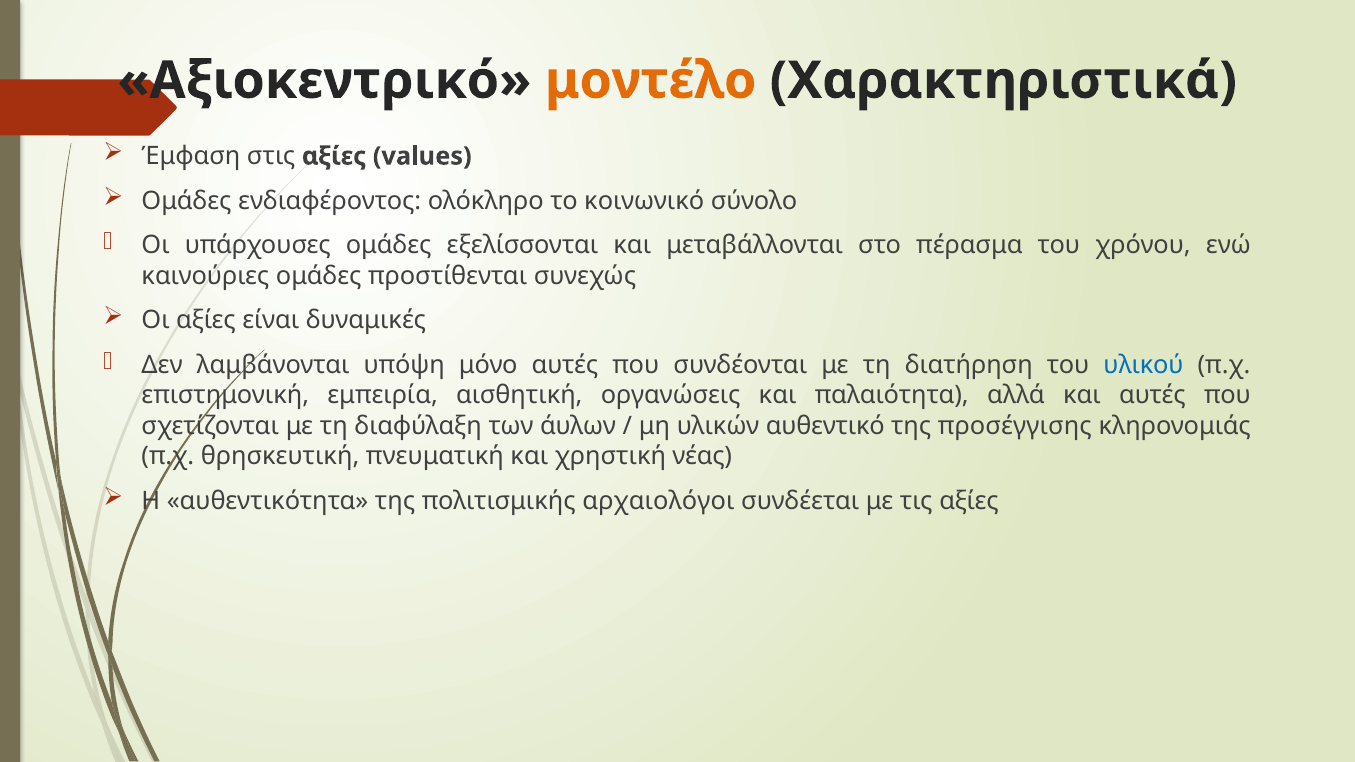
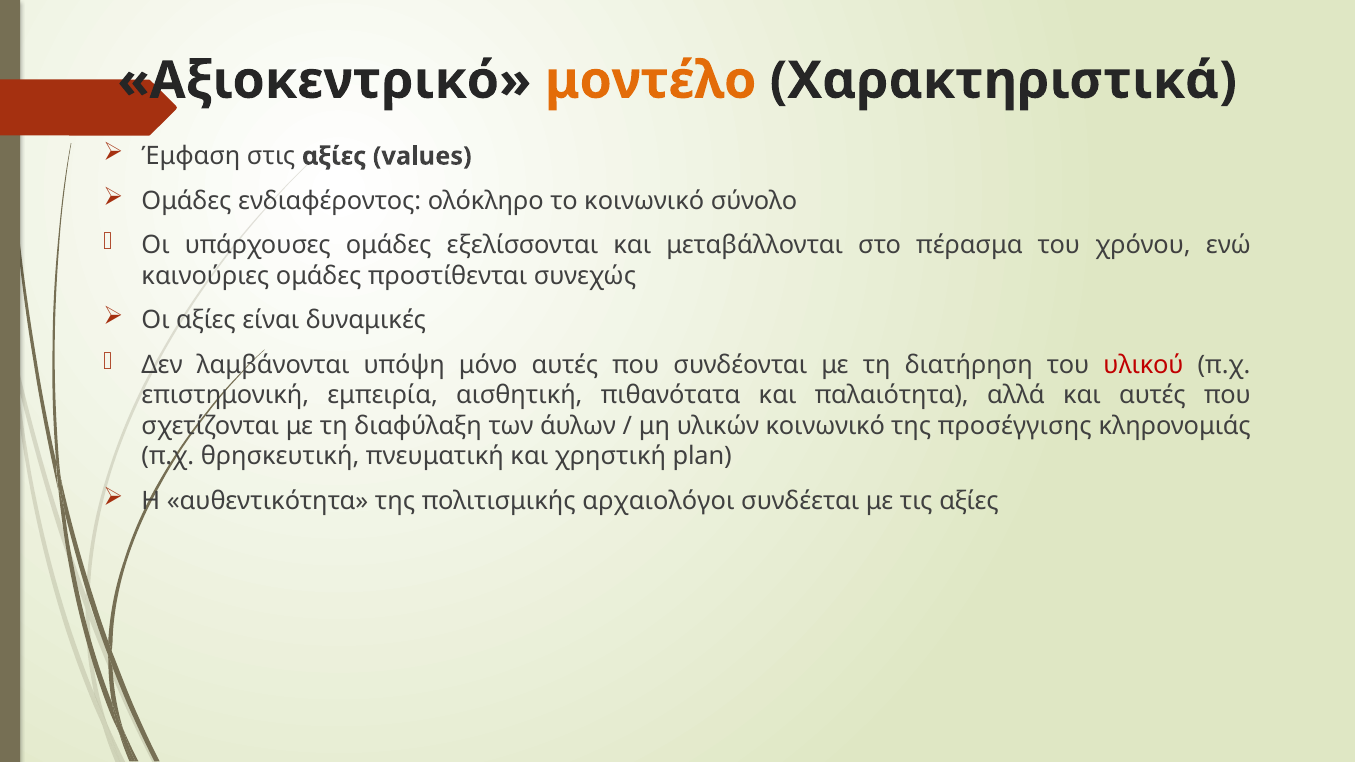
υλικού colour: blue -> red
οργανώσεις: οργανώσεις -> πιθανότατα
υλικών αυθεντικό: αυθεντικό -> κοινωνικό
νέας: νέας -> plan
